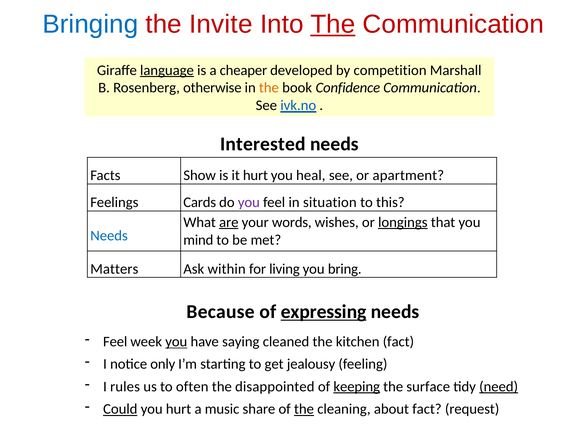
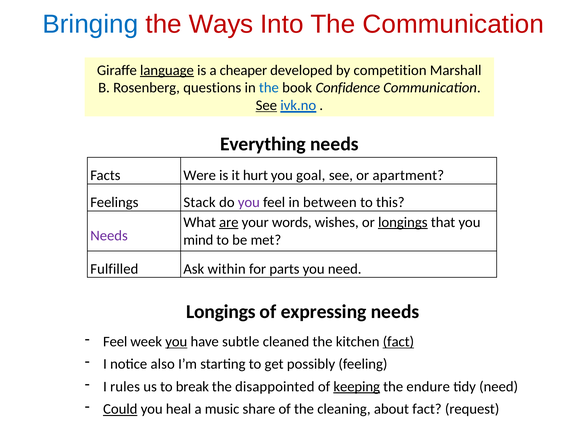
Invite: Invite -> Ways
The at (333, 24) underline: present -> none
otherwise: otherwise -> questions
the at (269, 88) colour: orange -> blue
See at (266, 105) underline: none -> present
Interested: Interested -> Everything
Show: Show -> Were
heal: heal -> goal
Cards: Cards -> Stack
situation: situation -> between
Needs at (109, 236) colour: blue -> purple
Matters: Matters -> Fulfilled
living: living -> parts
you bring: bring -> need
Because at (221, 312): Because -> Longings
expressing underline: present -> none
saying: saying -> subtle
fact at (398, 342) underline: none -> present
only: only -> also
jealousy: jealousy -> possibly
often: often -> break
surface: surface -> endure
need at (499, 387) underline: present -> none
you hurt: hurt -> heal
the at (304, 409) underline: present -> none
